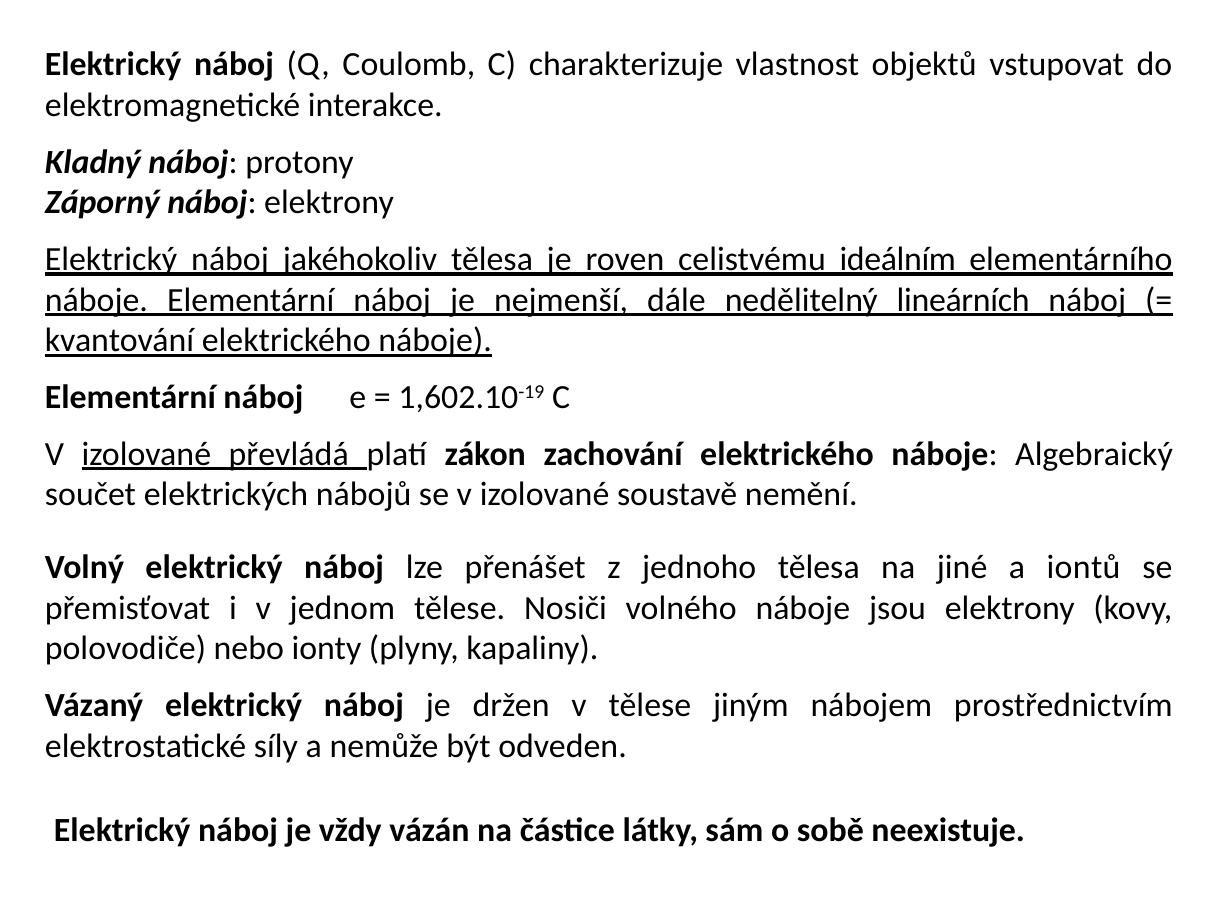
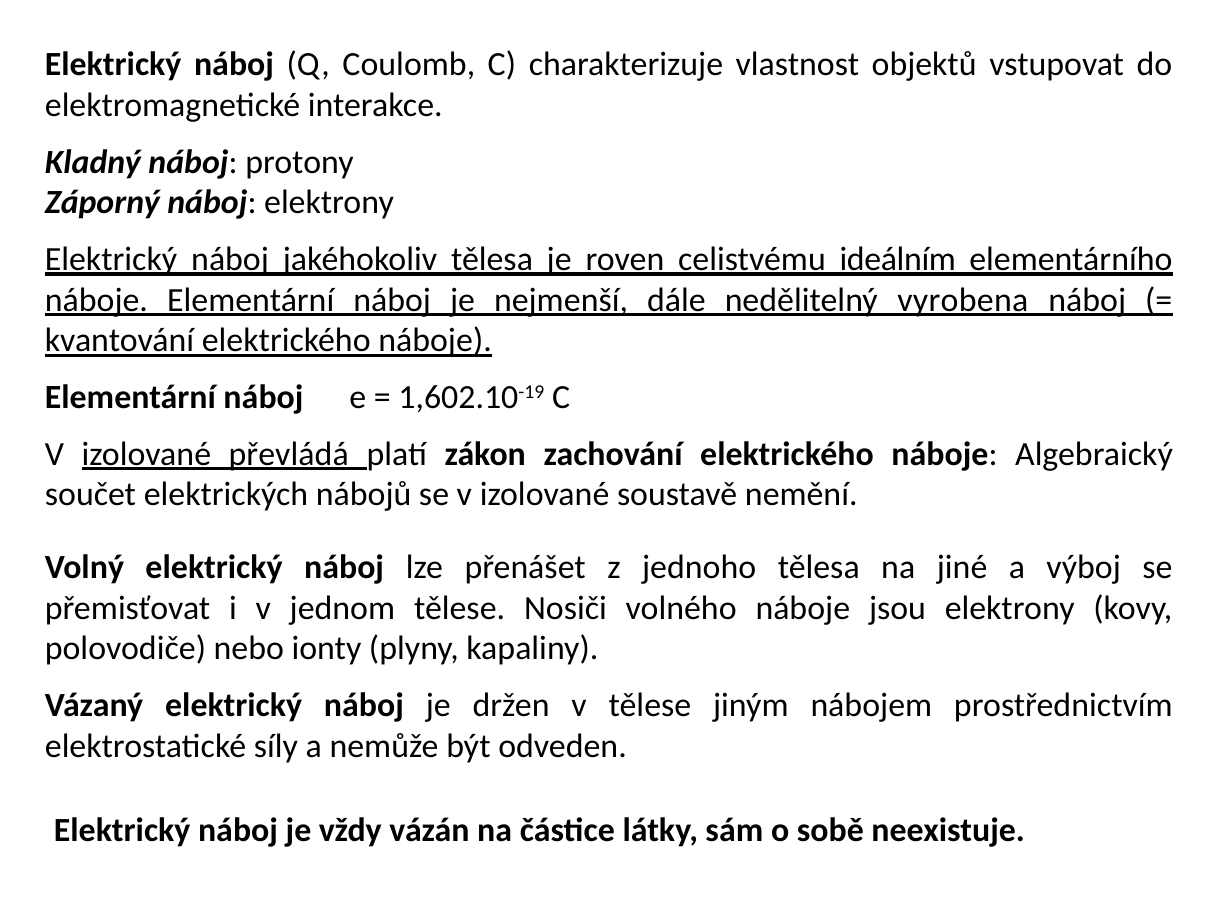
lineárních: lineárních -> vyrobena
iontů: iontů -> výboj
